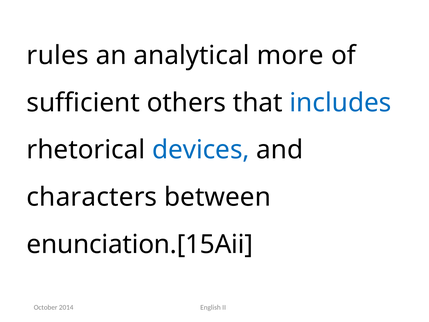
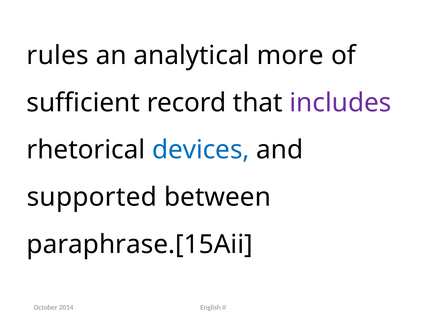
others: others -> record
includes colour: blue -> purple
characters: characters -> supported
enunciation.[15Aii: enunciation.[15Aii -> paraphrase.[15Aii
